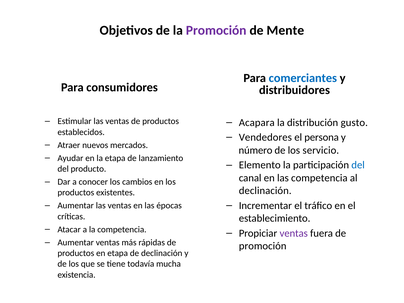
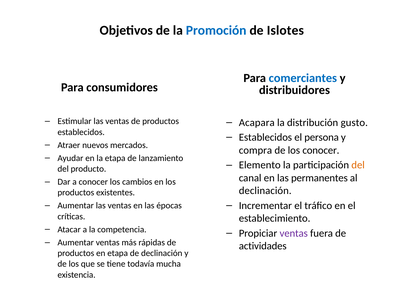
Promoción at (216, 30) colour: purple -> blue
Mente: Mente -> Islotes
Vendedores at (265, 137): Vendedores -> Establecidos
número: número -> compra
los servicio: servicio -> conocer
del at (358, 165) colour: blue -> orange
las competencia: competencia -> permanentes
promoción at (263, 246): promoción -> actividades
